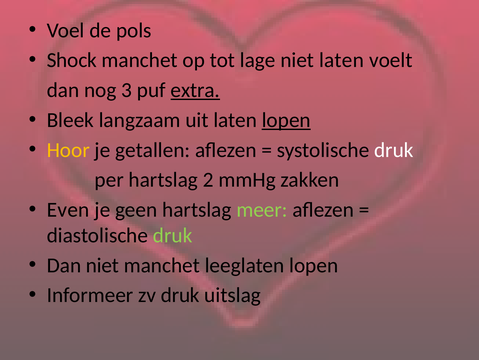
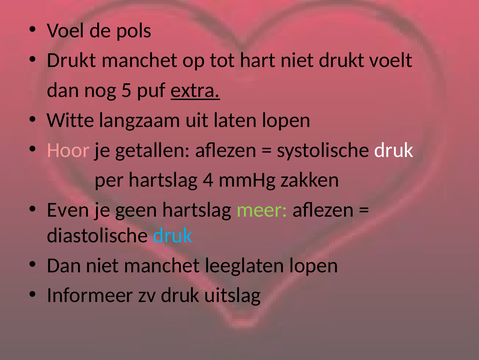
Shock at (72, 60): Shock -> Drukt
lage: lage -> hart
niet laten: laten -> drukt
3: 3 -> 5
Bleek: Bleek -> Witte
lopen at (286, 120) underline: present -> none
Hoor colour: yellow -> pink
2: 2 -> 4
druk at (173, 235) colour: light green -> light blue
